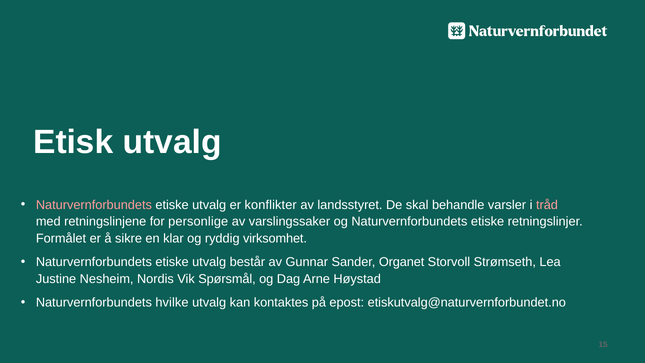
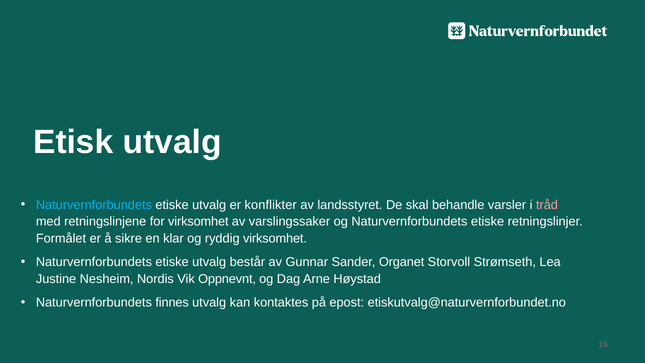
Naturvernforbundets at (94, 205) colour: pink -> light blue
for personlige: personlige -> virksomhet
Spørsmål: Spørsmål -> Oppnevnt
hvilke: hvilke -> finnes
